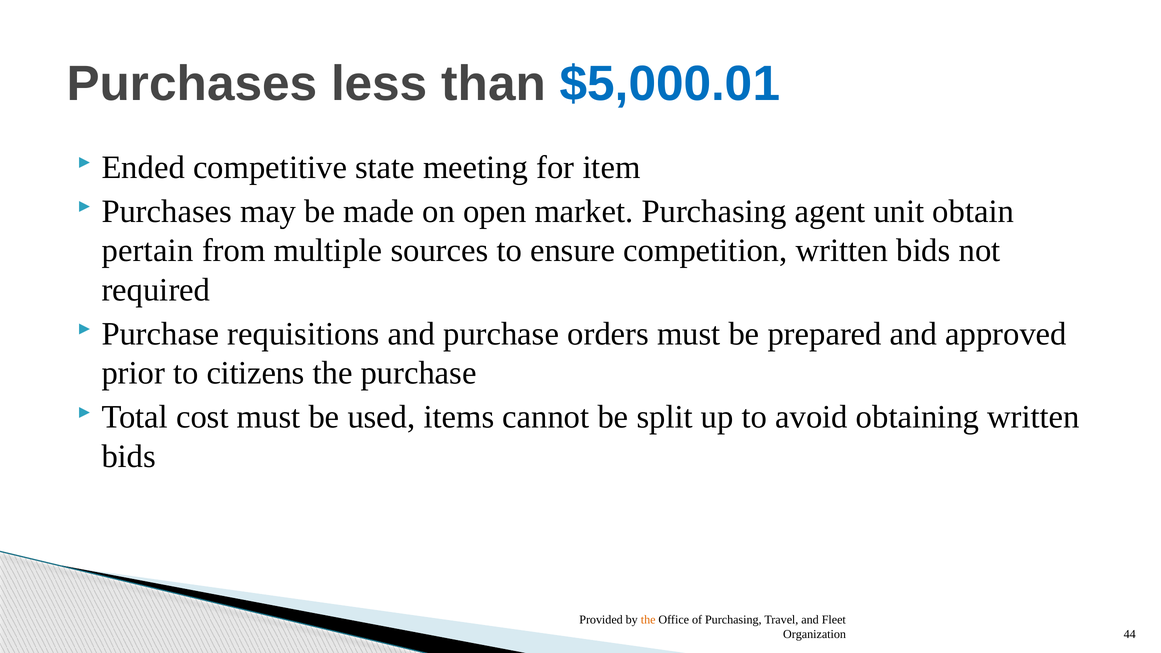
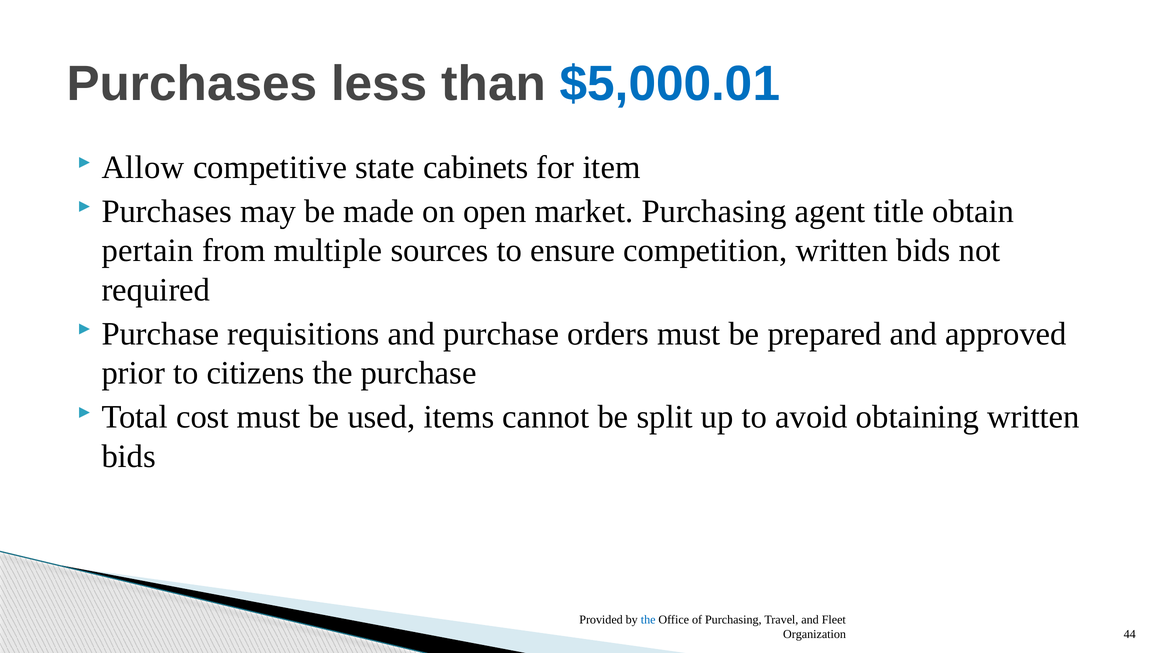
Ended: Ended -> Allow
meeting: meeting -> cabinets
unit: unit -> title
the at (648, 620) colour: orange -> blue
